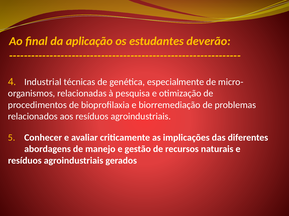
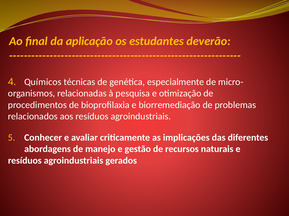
Industrial: Industrial -> Químicos
